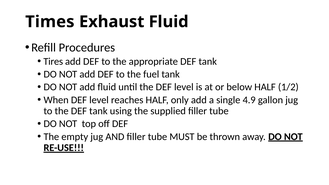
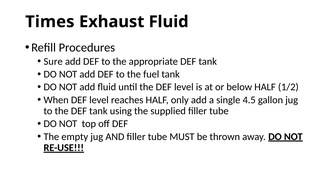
Tires: Tires -> Sure
4.9: 4.9 -> 4.5
